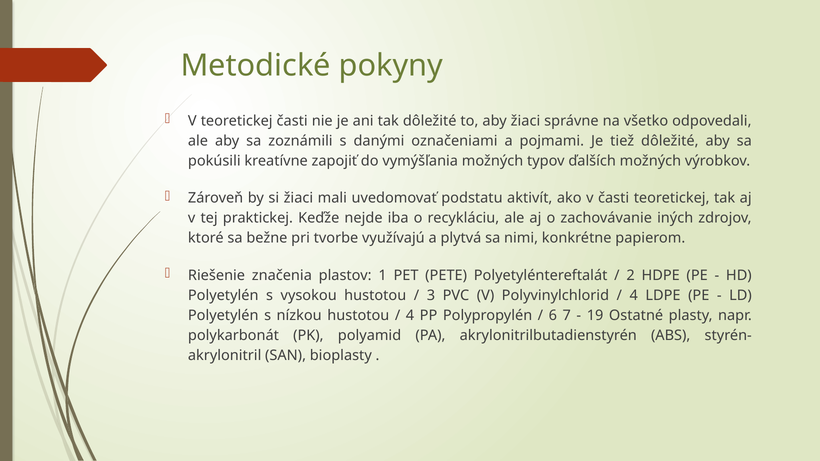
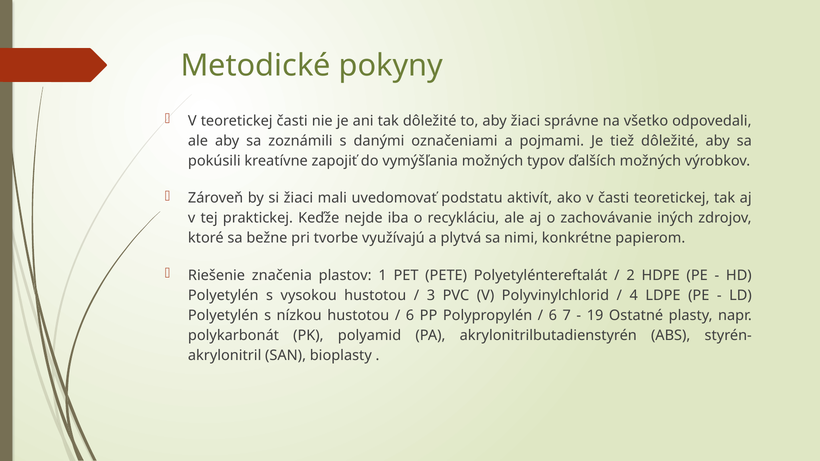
4 at (410, 315): 4 -> 6
